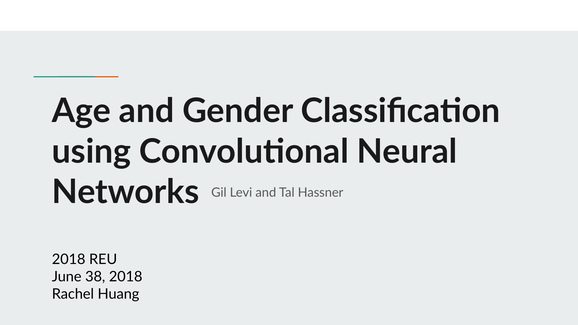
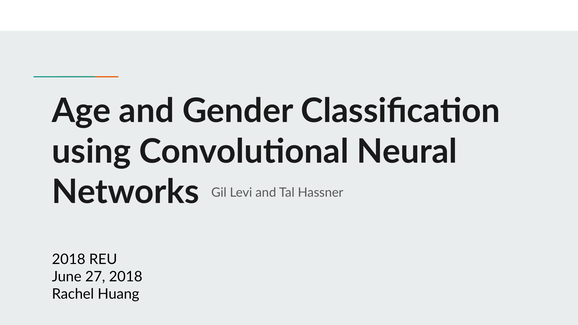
38: 38 -> 27
